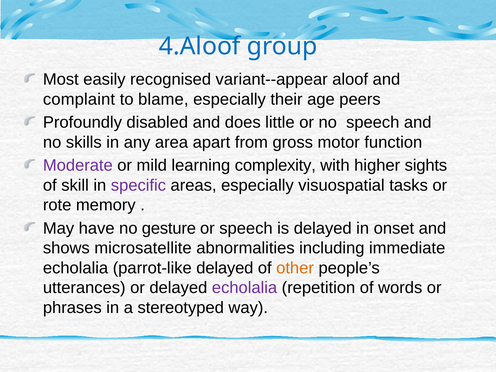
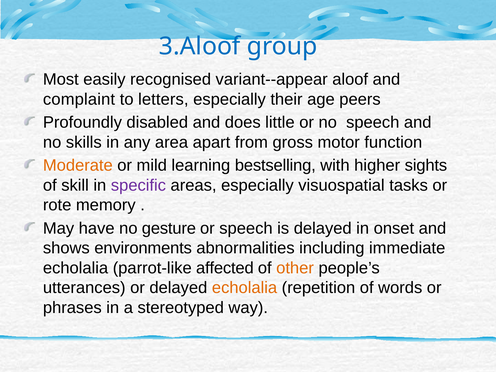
4.Aloof: 4.Aloof -> 3.Aloof
blame: blame -> letters
Moderate colour: purple -> orange
complexity: complexity -> bestselling
microsatellite: microsatellite -> environments
parrot-like delayed: delayed -> affected
echolalia at (245, 288) colour: purple -> orange
